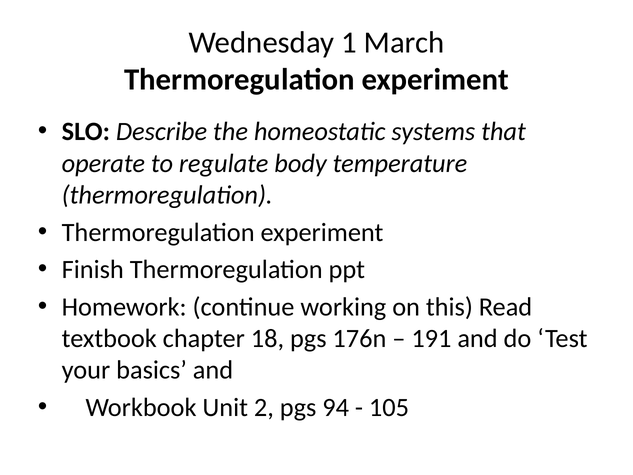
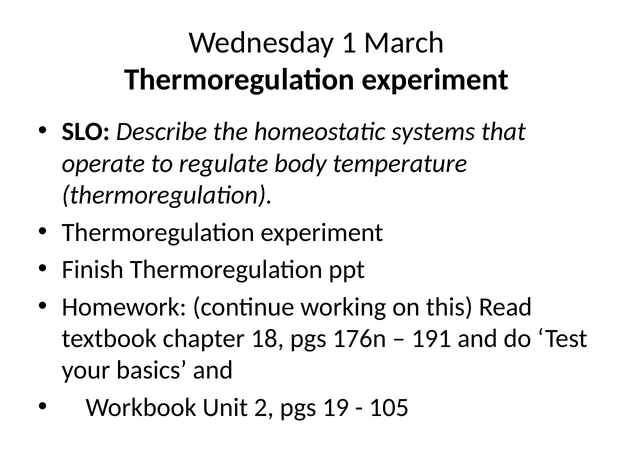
94: 94 -> 19
